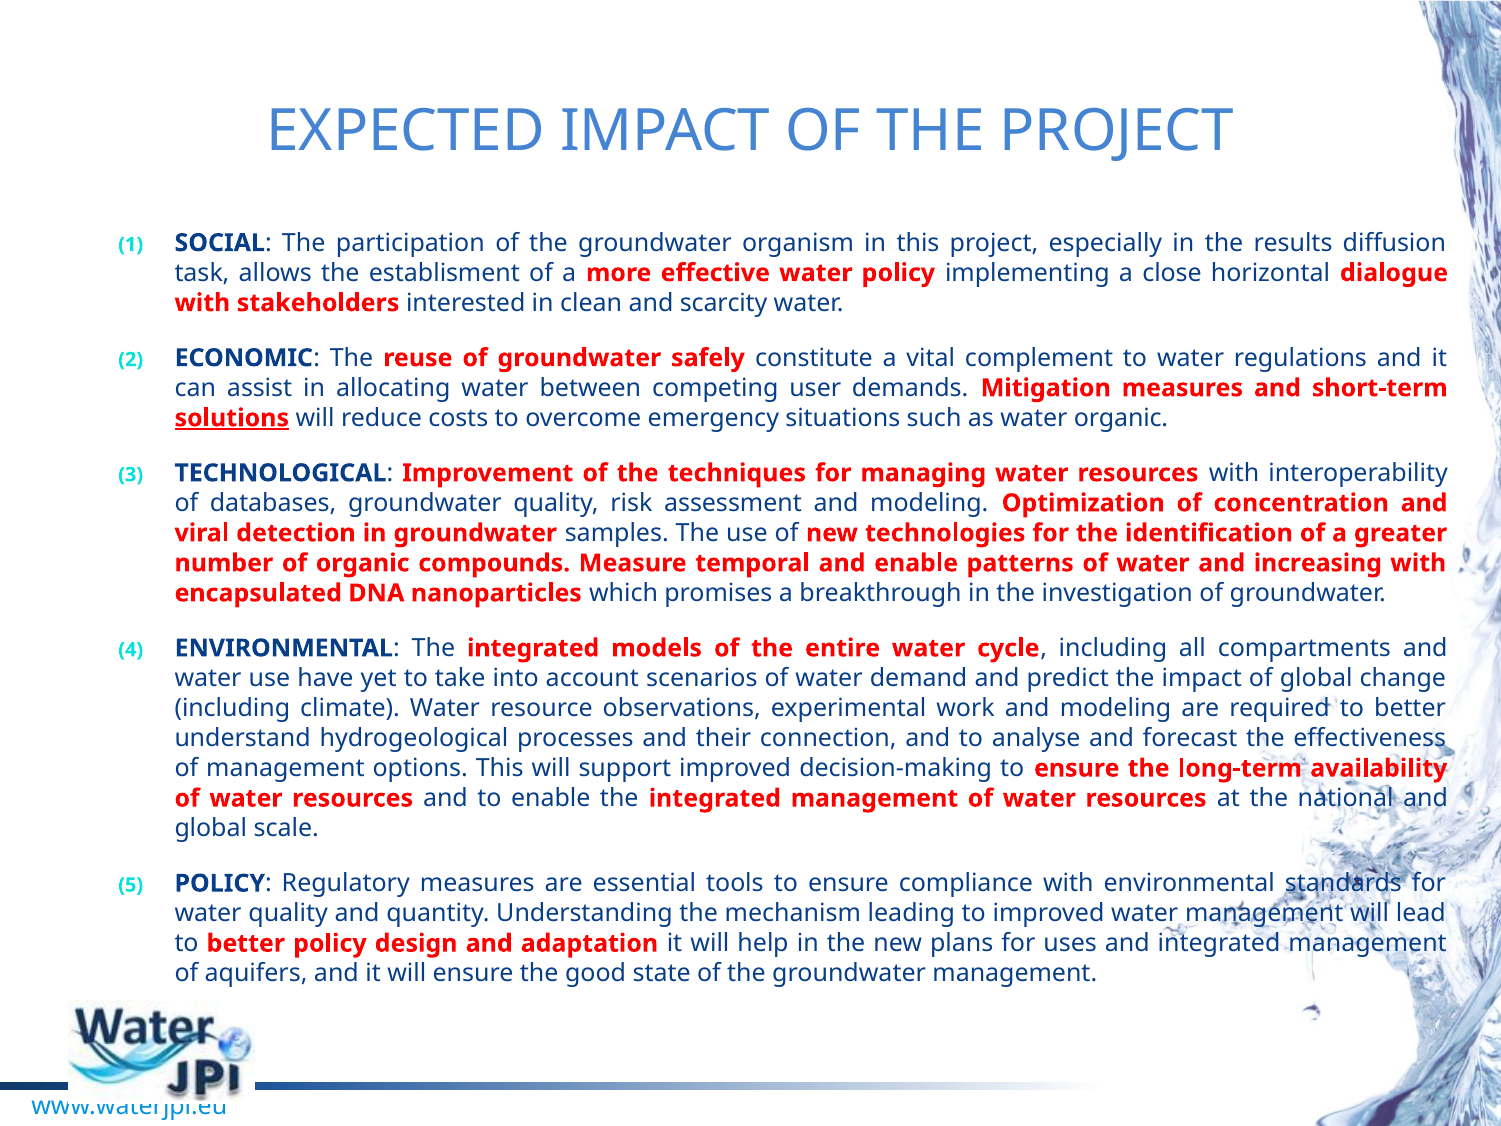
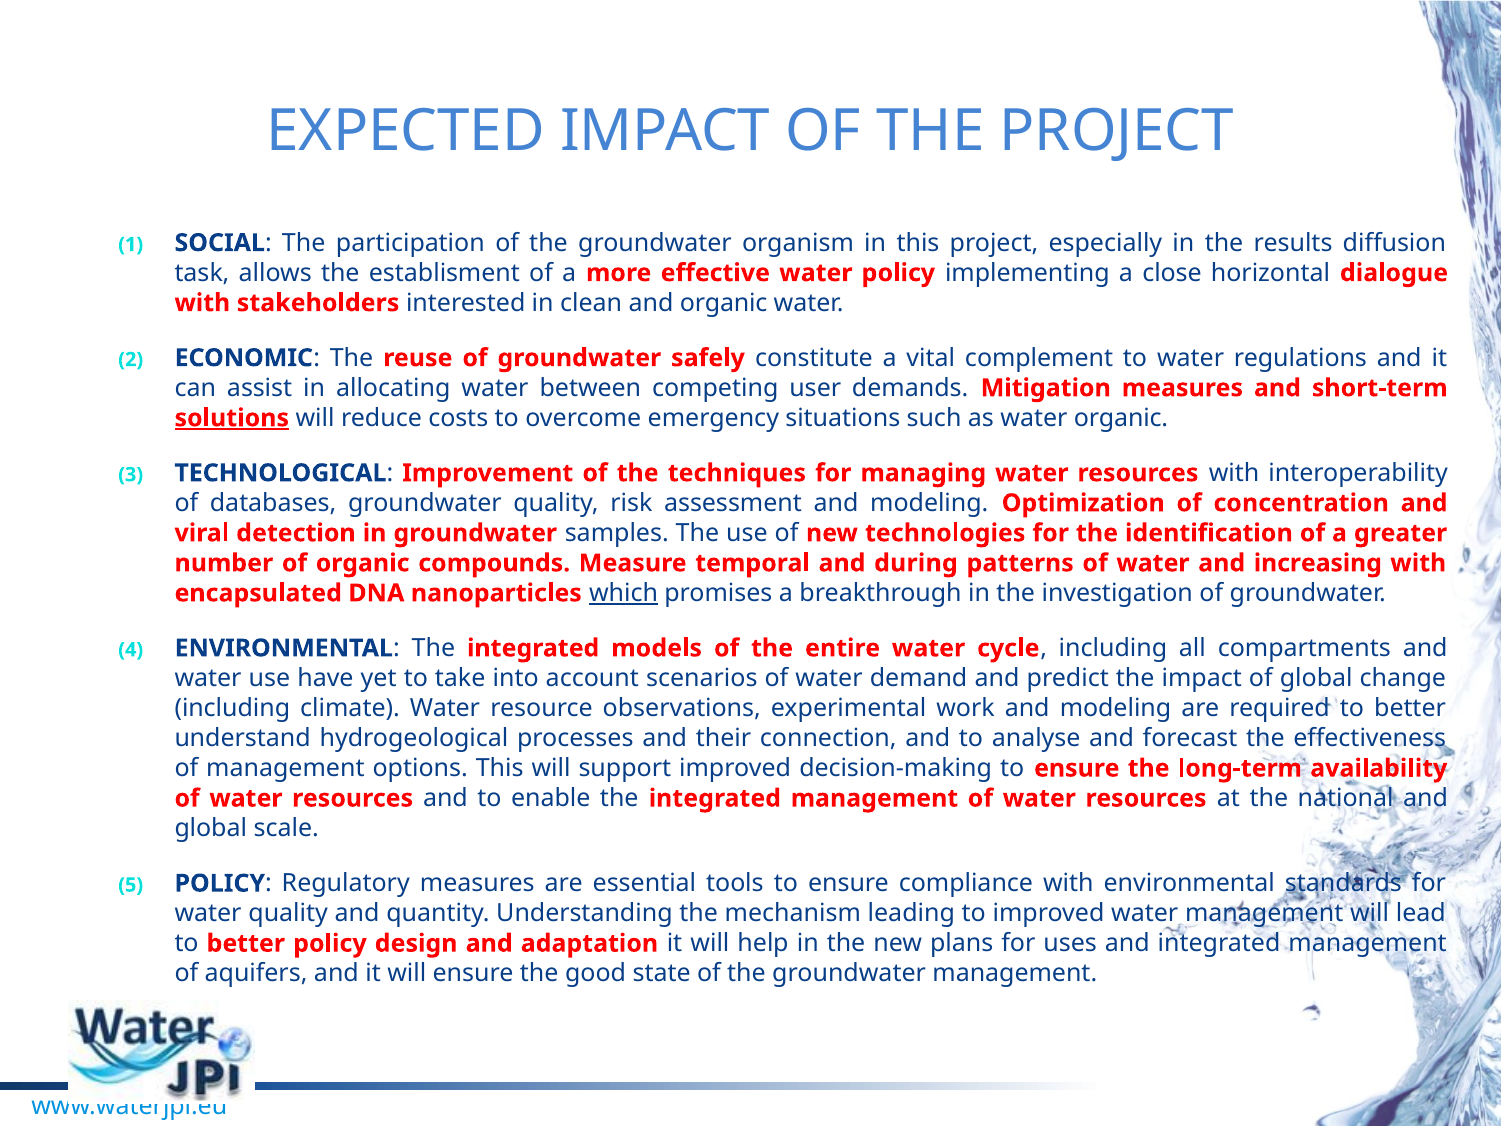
and scarcity: scarcity -> organic
and enable: enable -> during
which underline: none -> present
